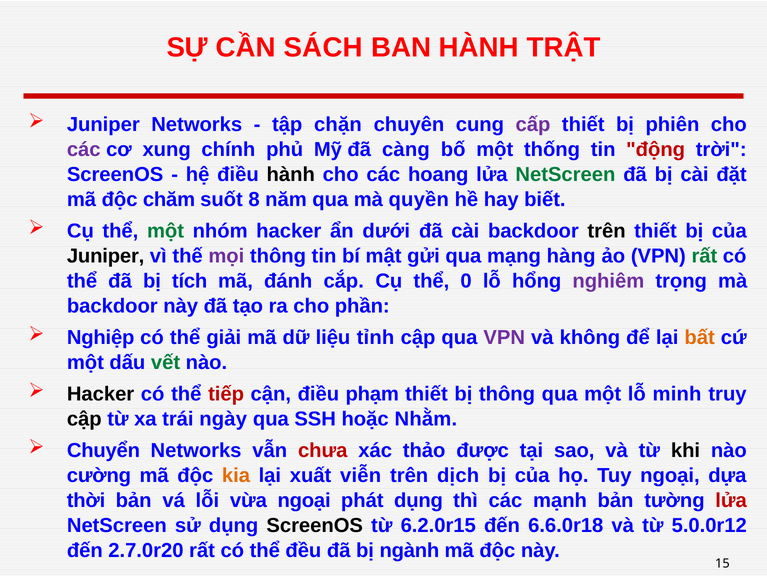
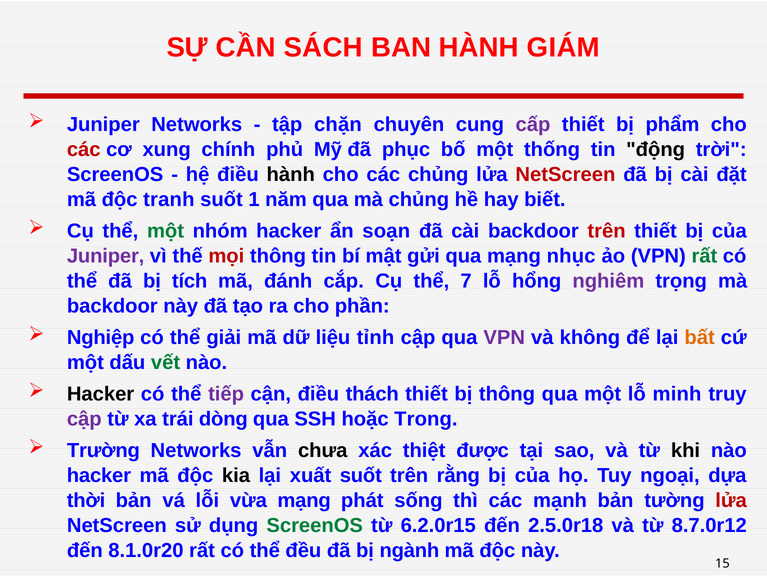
TRẬT: TRẬT -> GIÁM
phiên: phiên -> phẩm
các at (84, 149) colour: purple -> red
càng: càng -> phục
động colour: red -> black
các hoang: hoang -> chủng
NetScreen at (565, 174) colour: green -> red
chăm: chăm -> tranh
8: 8 -> 1
mà quyền: quyền -> chủng
dưới: dưới -> soạn
trên at (607, 231) colour: black -> red
Juniper at (106, 256) colour: black -> purple
mọi colour: purple -> red
hàng: hàng -> nhục
0: 0 -> 7
tiếp colour: red -> purple
phạm: phạm -> thách
cập at (84, 418) colour: black -> purple
ngày: ngày -> dòng
Nhằm: Nhằm -> Trong
Chuyển: Chuyển -> Trường
chưa colour: red -> black
thảo: thảo -> thiệt
cường at (99, 475): cường -> hacker
kia colour: orange -> black
xuất viễn: viễn -> suốt
dịch: dịch -> rằng
vừa ngoại: ngoại -> mạng
phát dụng: dụng -> sống
ScreenOS at (315, 525) colour: black -> green
6.6.0r18: 6.6.0r18 -> 2.5.0r18
5.0.0r12: 5.0.0r12 -> 8.7.0r12
2.7.0r20: 2.7.0r20 -> 8.1.0r20
